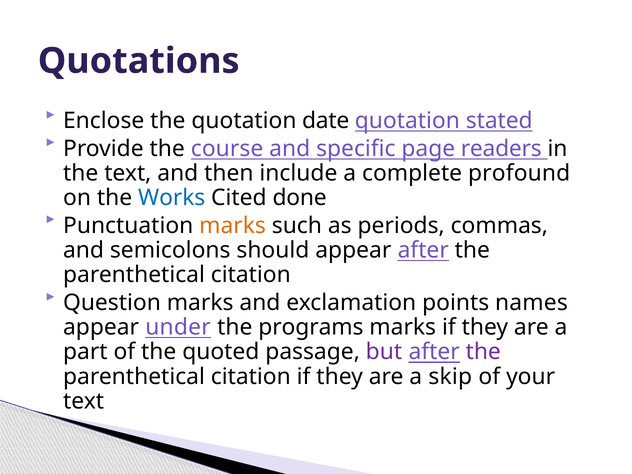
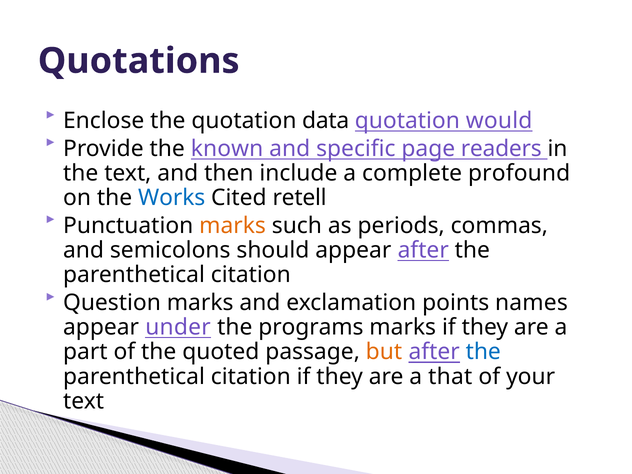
date: date -> data
stated: stated -> would
course: course -> known
done: done -> retell
but colour: purple -> orange
the at (483, 352) colour: purple -> blue
skip: skip -> that
